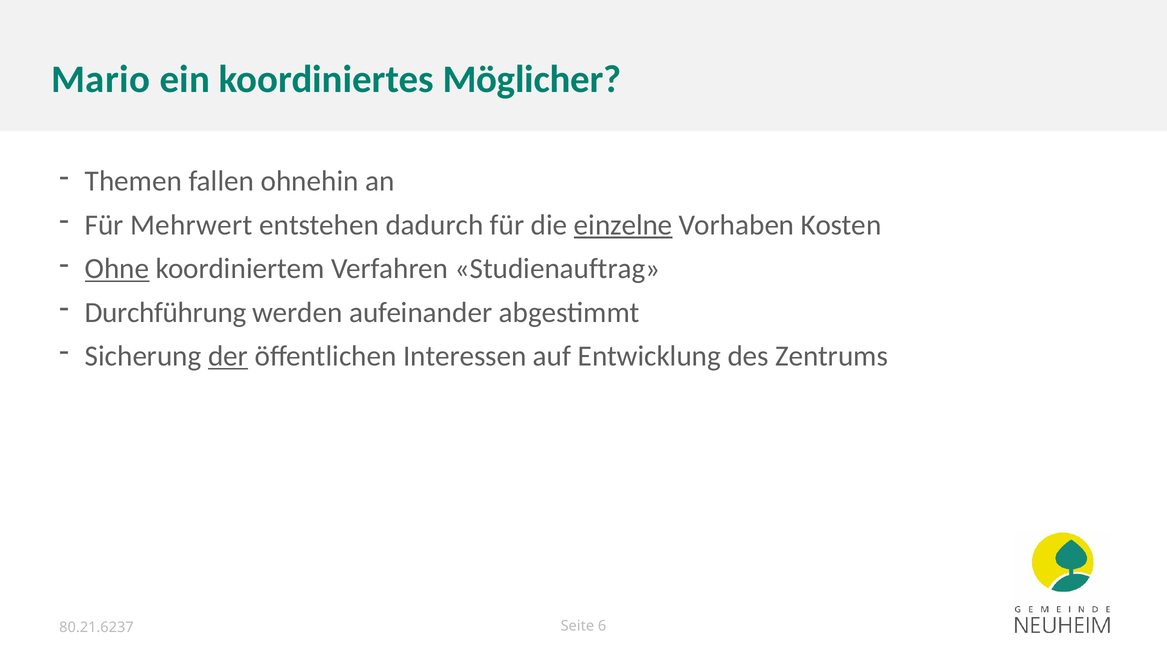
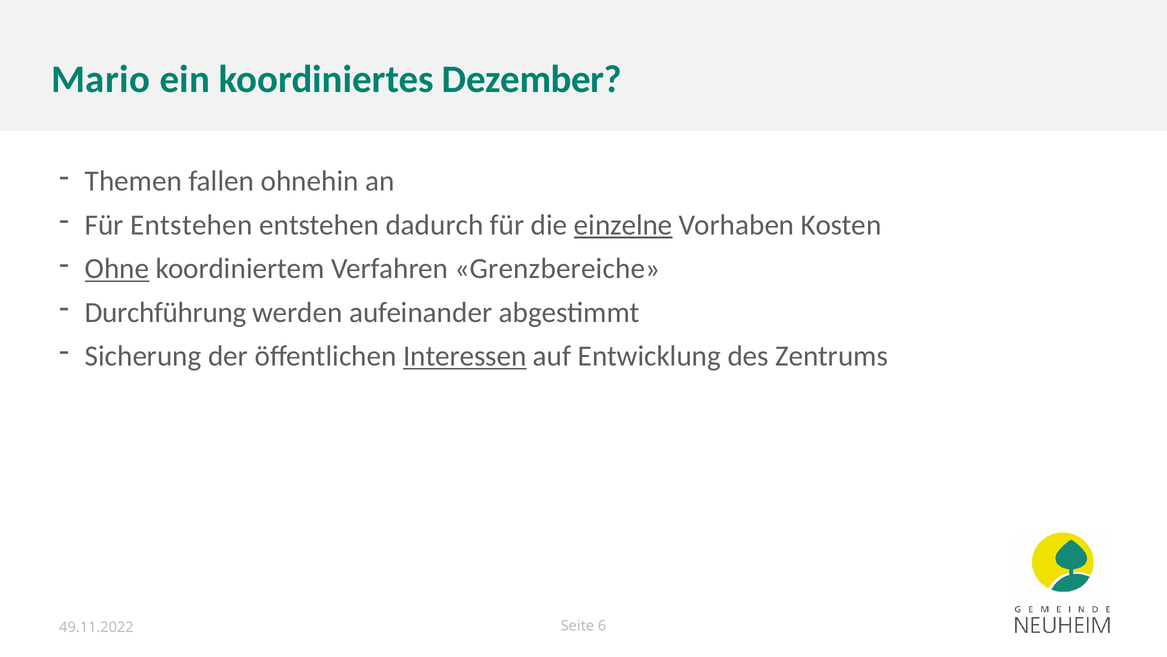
Möglicher: Möglicher -> Dezember
Für Mehrwert: Mehrwert -> Entstehen
Studienauftrag: Studienauftrag -> Grenzbereiche
der underline: present -> none
Interessen underline: none -> present
80.21.6237: 80.21.6237 -> 49.11.2022
